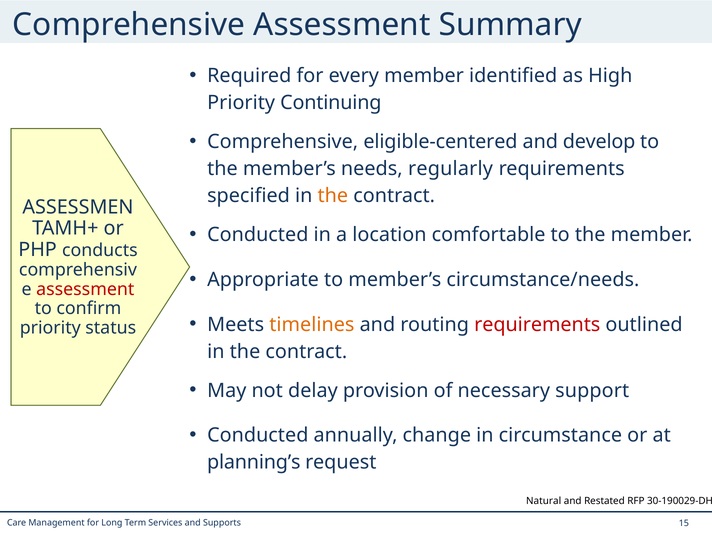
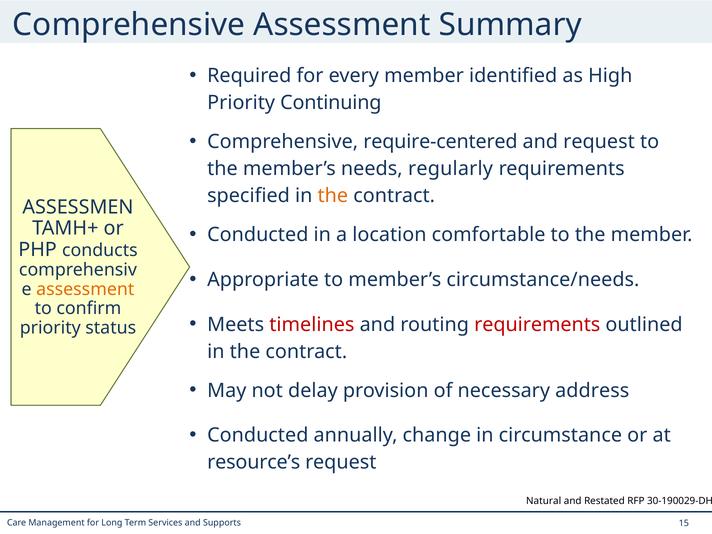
eligible-centered: eligible-centered -> require-centered
and develop: develop -> request
assessment at (85, 289) colour: red -> orange
timelines colour: orange -> red
support: support -> address
planning’s: planning’s -> resource’s
